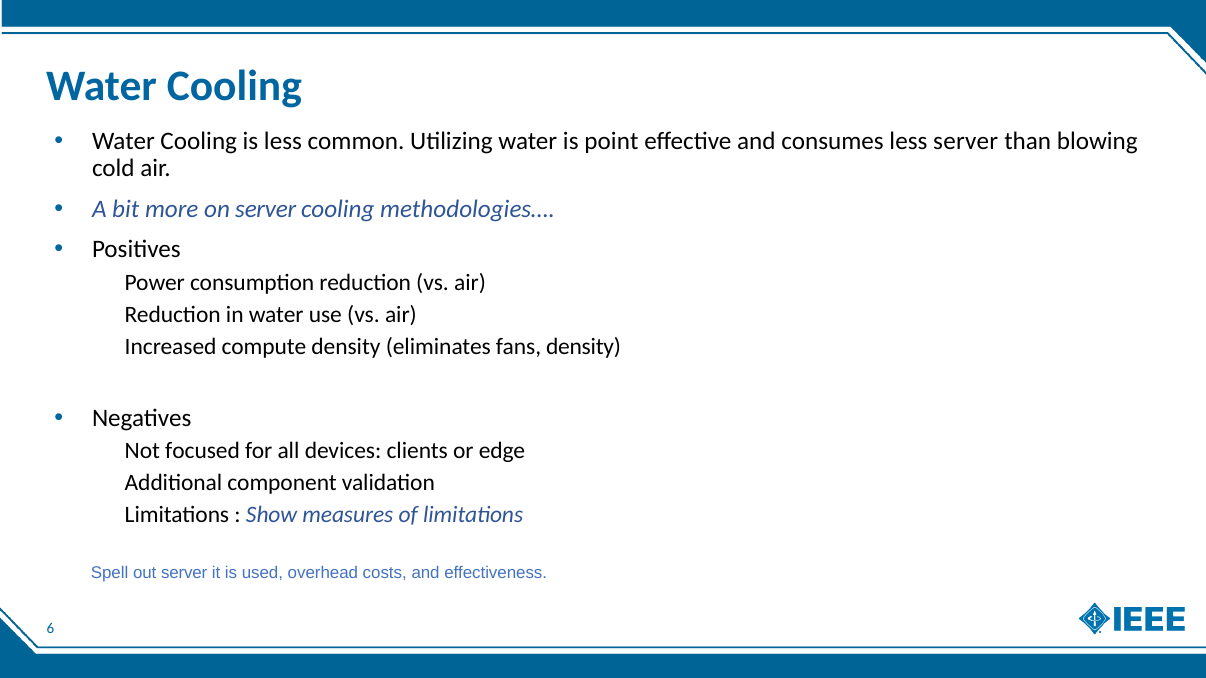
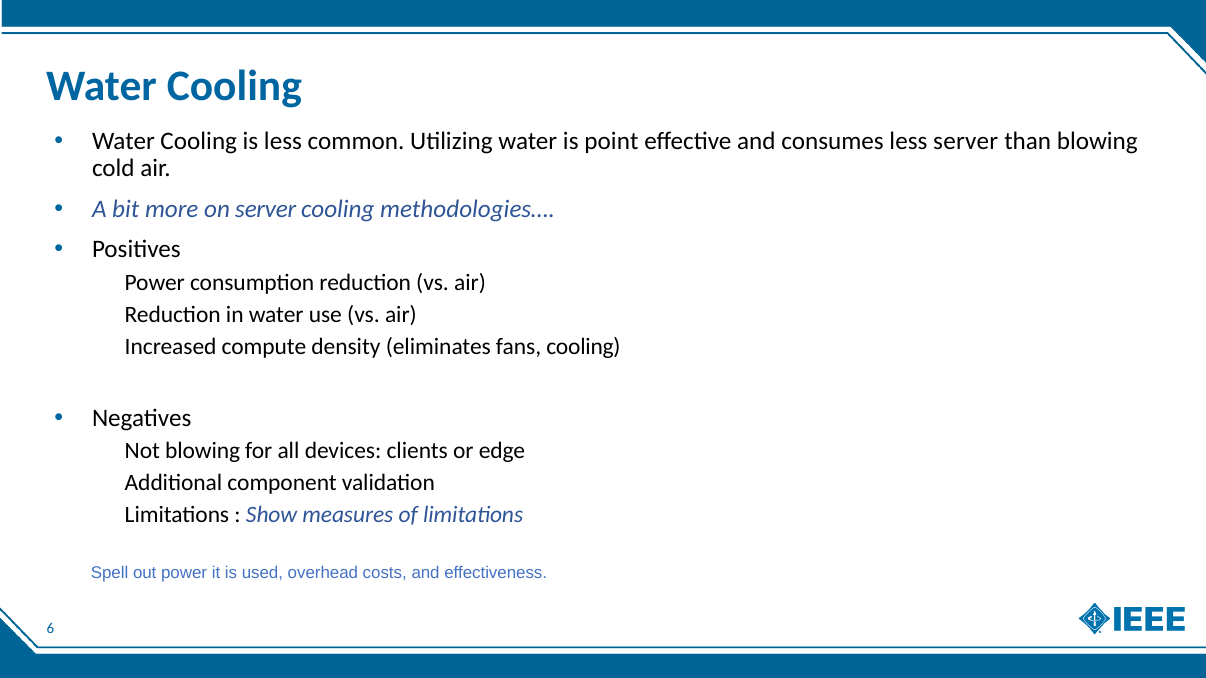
fans density: density -> cooling
Not focused: focused -> blowing
out server: server -> power
